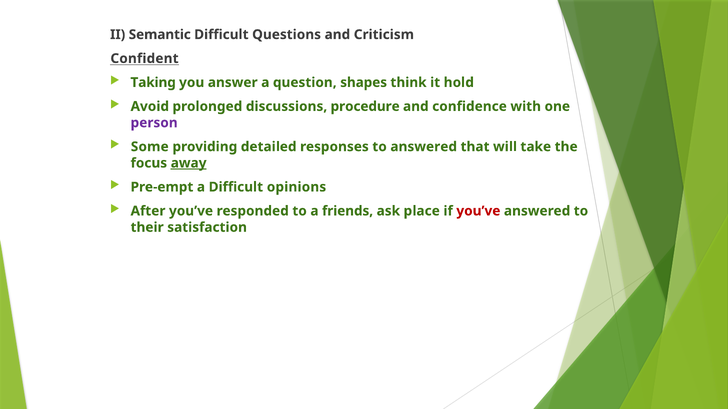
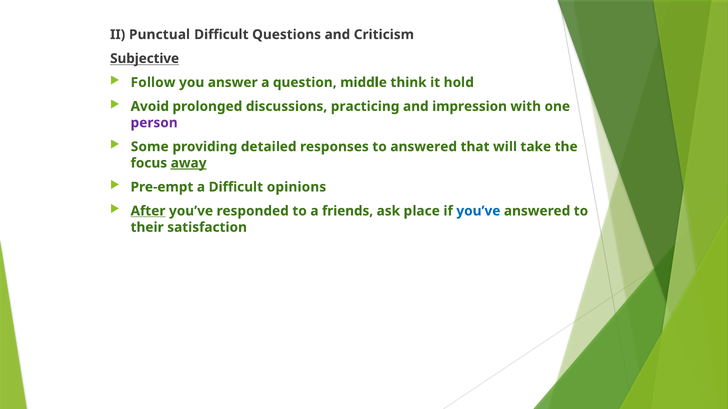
Semantic: Semantic -> Punctual
Confident: Confident -> Subjective
Taking: Taking -> Follow
shapes: shapes -> middle
procedure: procedure -> practicing
confidence: confidence -> impression
After underline: none -> present
you’ve at (478, 211) colour: red -> blue
